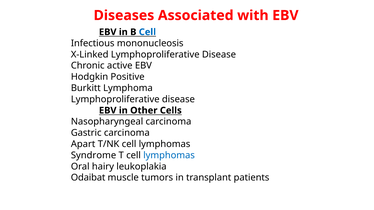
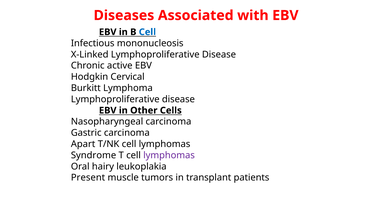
Positive: Positive -> Cervical
lymphomas at (169, 156) colour: blue -> purple
Odaibat: Odaibat -> Present
